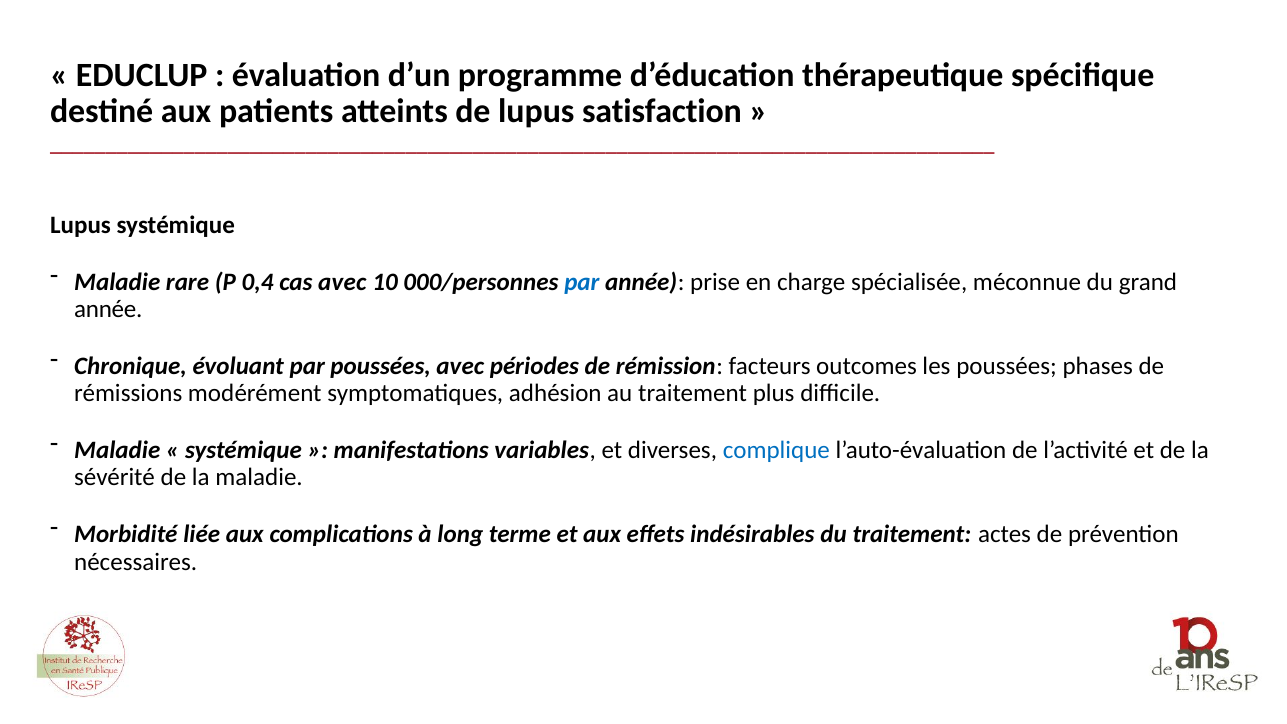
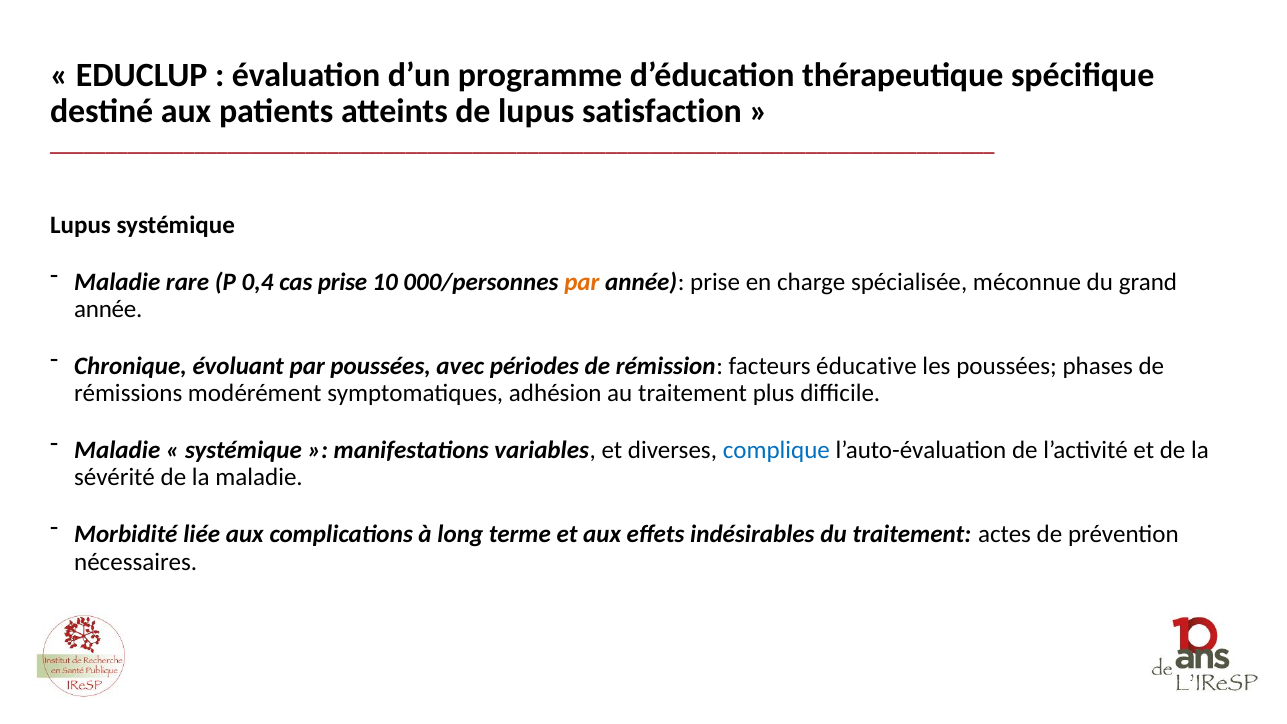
cas avec: avec -> prise
par at (582, 282) colour: blue -> orange
outcomes: outcomes -> éducative
